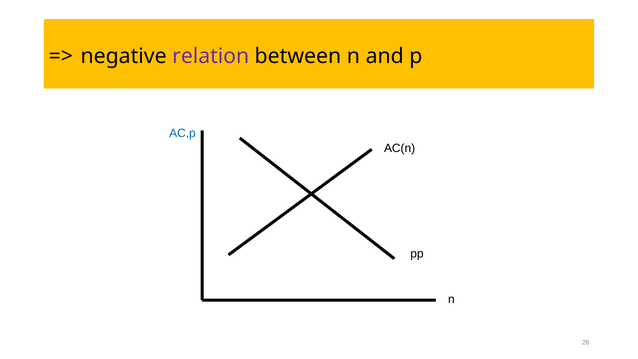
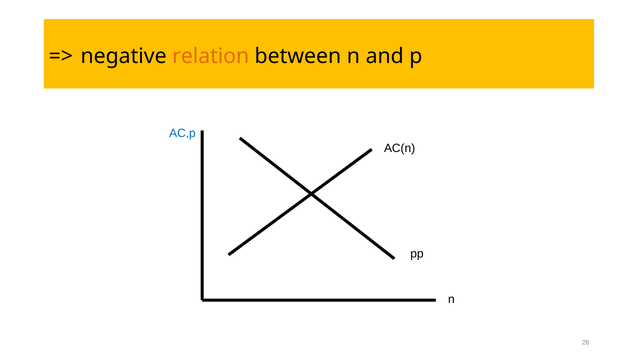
relation colour: purple -> orange
